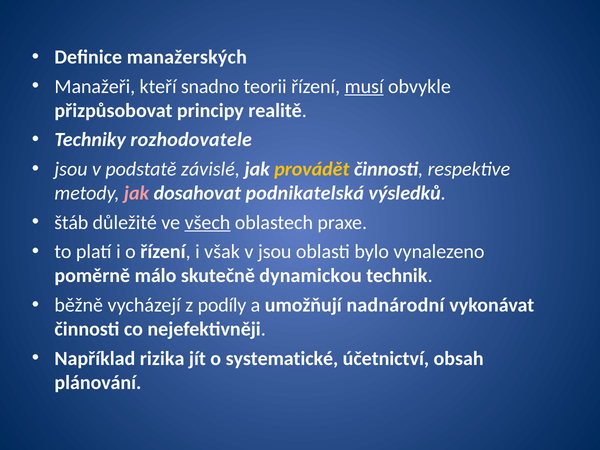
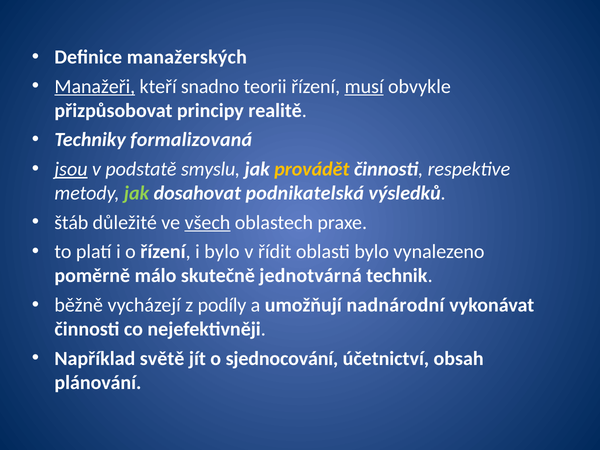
Manažeři underline: none -> present
rozhodovatele: rozhodovatele -> formalizovaná
jsou at (71, 169) underline: none -> present
závislé: závislé -> smyslu
jak at (137, 193) colour: pink -> light green
i však: však -> bylo
v jsou: jsou -> řídit
dynamickou: dynamickou -> jednotvárná
rizika: rizika -> světě
systematické: systematické -> sjednocování
